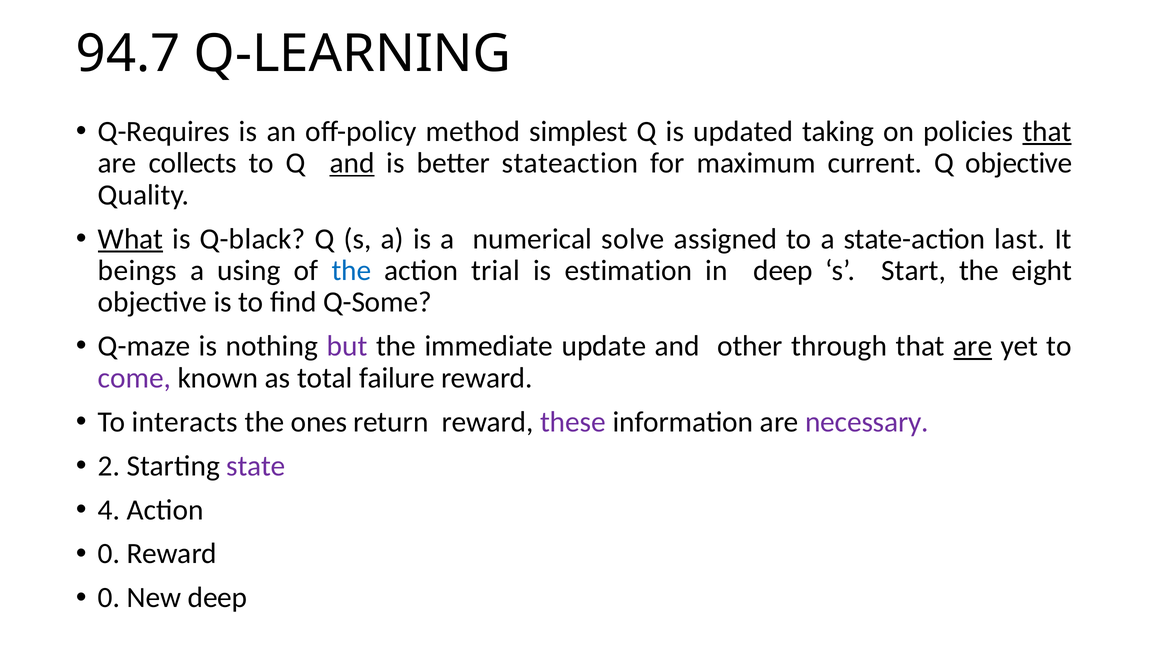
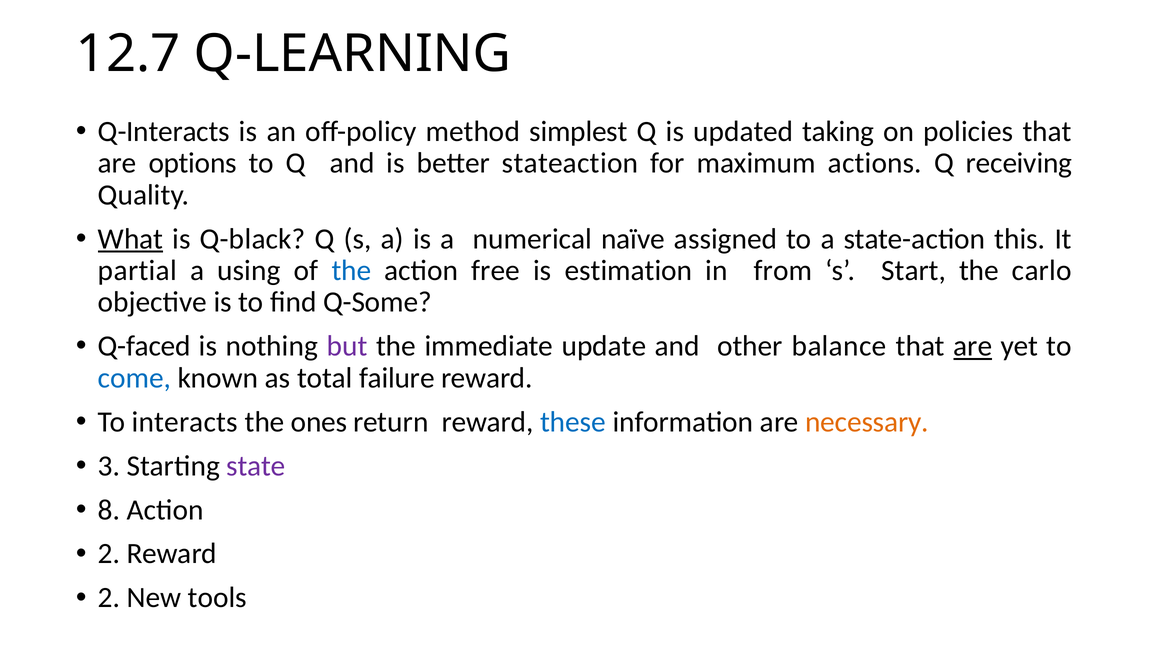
94.7: 94.7 -> 12.7
Q-Requires: Q-Requires -> Q-Interacts
that at (1047, 132) underline: present -> none
collects: collects -> options
and at (352, 163) underline: present -> none
current: current -> actions
Q objective: objective -> receiving
solve: solve -> naïve
last: last -> this
beings: beings -> partial
trial: trial -> free
in deep: deep -> from
eight: eight -> carlo
Q-maze: Q-maze -> Q-faced
through: through -> balance
come colour: purple -> blue
these colour: purple -> blue
necessary colour: purple -> orange
2: 2 -> 3
4: 4 -> 8
0 at (109, 554): 0 -> 2
0 at (109, 598): 0 -> 2
New deep: deep -> tools
